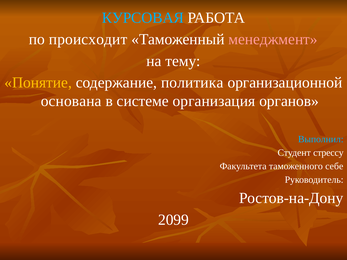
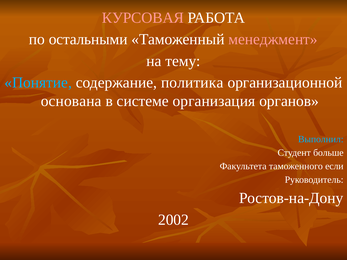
КУРСОВАЯ colour: light blue -> pink
происходит: происходит -> остальными
Понятие colour: yellow -> light blue
стрессу: стрессу -> больше
себе: себе -> если
2099: 2099 -> 2002
